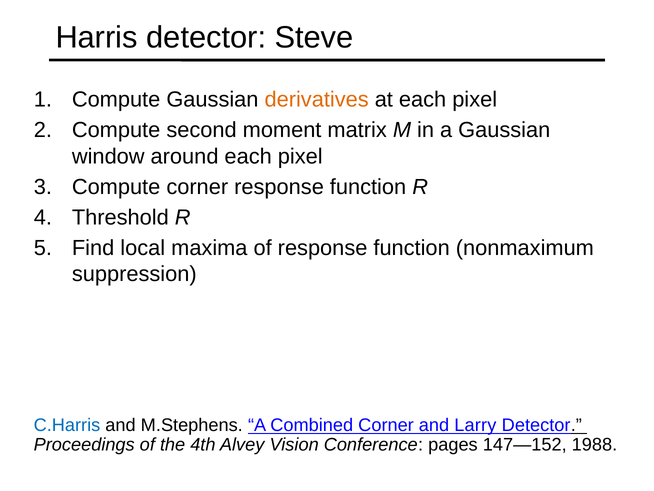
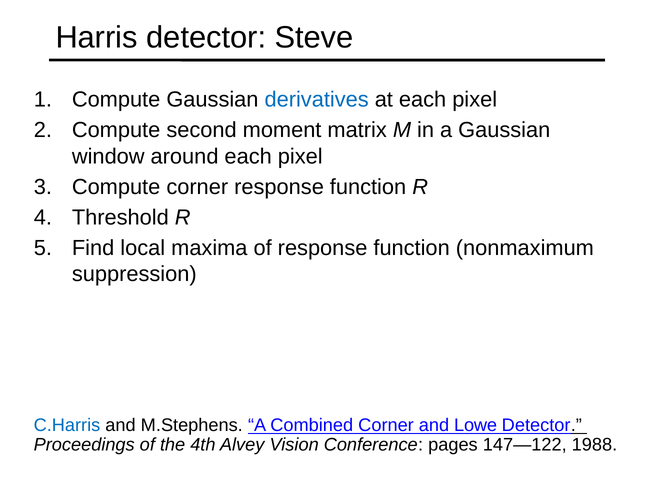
derivatives colour: orange -> blue
Larry: Larry -> Lowe
147—152: 147—152 -> 147—122
